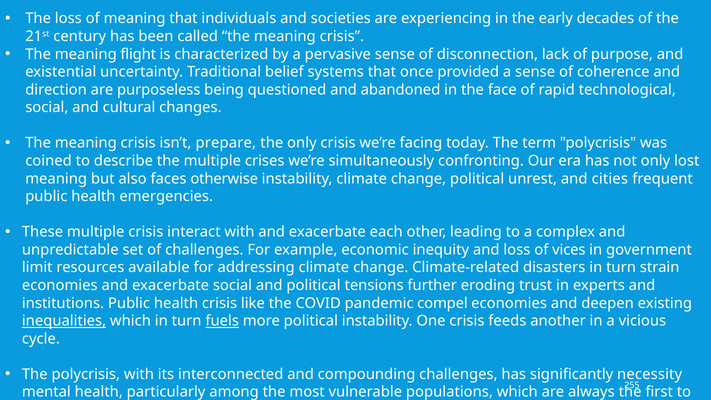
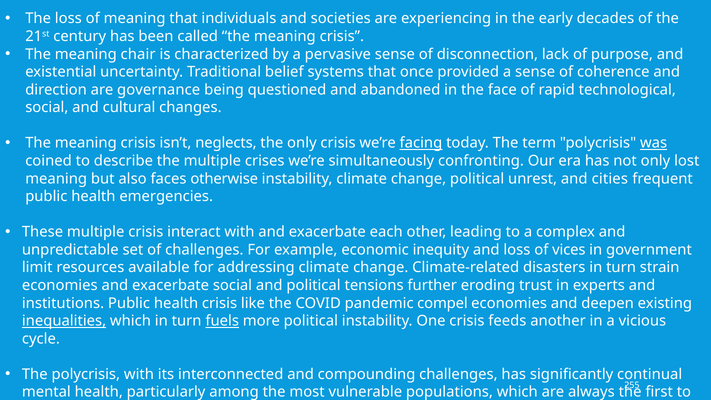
flight: flight -> chair
purposeless: purposeless -> governance
prepare: prepare -> neglects
facing underline: none -> present
was underline: none -> present
necessity: necessity -> continual
